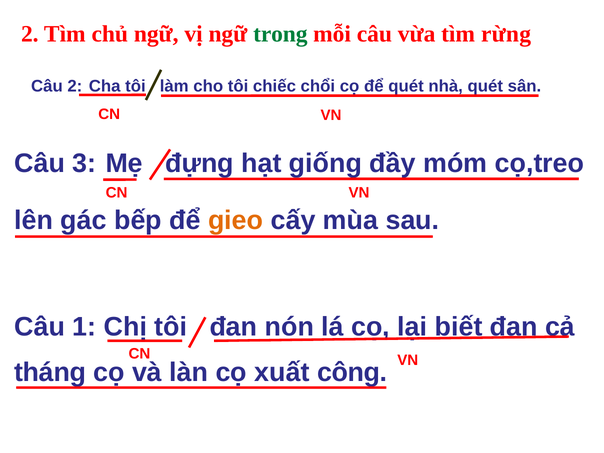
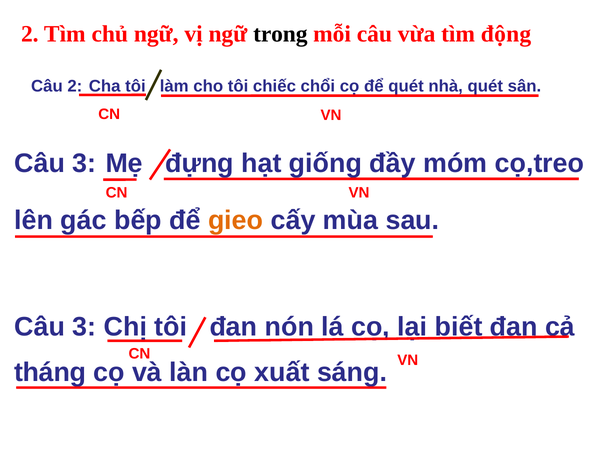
trong colour: green -> black
rừng: rừng -> động
1 at (84, 327): 1 -> 3
công: công -> sáng
